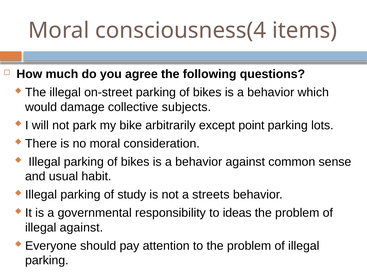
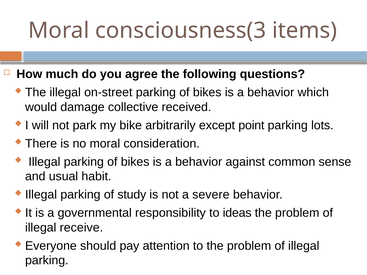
consciousness(4: consciousness(4 -> consciousness(3
subjects: subjects -> received
streets: streets -> severe
illegal against: against -> receive
